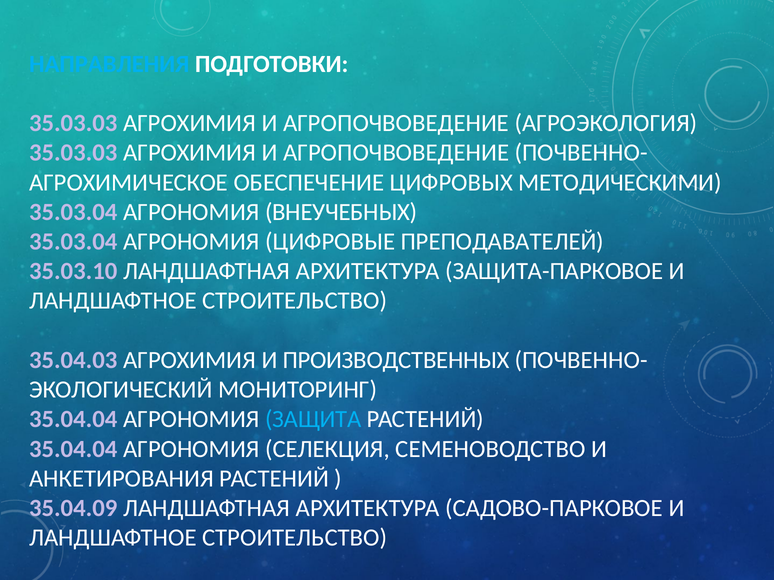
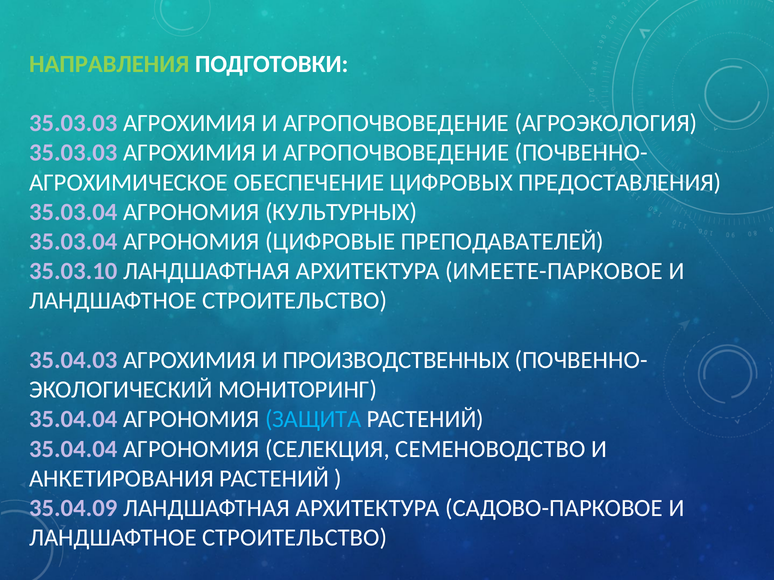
НАПРАВЛЕНИЯ colour: light blue -> light green
МЕТОДИЧЕСКИМИ: МЕТОДИЧЕСКИМИ -> ПРЕДОСТАВЛЕНИЯ
ВНЕУЧЕБНЫХ: ВНЕУЧЕБНЫХ -> КУЛЬТУРНЫХ
ЗАЩИТА-ПАРКОВОЕ: ЗАЩИТА-ПАРКОВОЕ -> ИМЕЕТЕ-ПАРКОВОЕ
